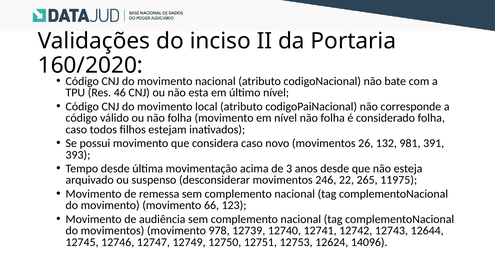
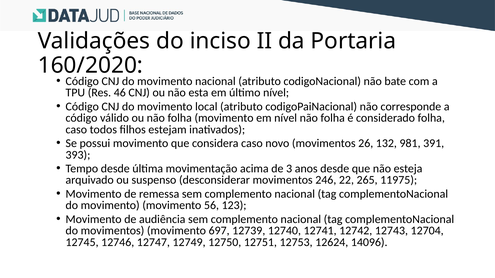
66: 66 -> 56
978: 978 -> 697
12644: 12644 -> 12704
